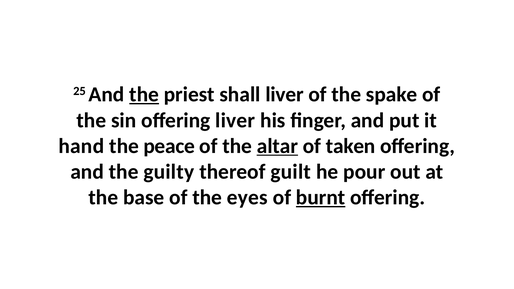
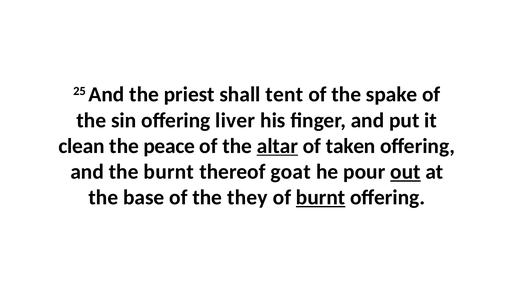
the at (144, 95) underline: present -> none
shall liver: liver -> tent
hand: hand -> clean
the guilty: guilty -> burnt
guilt: guilt -> goat
out underline: none -> present
eyes: eyes -> they
